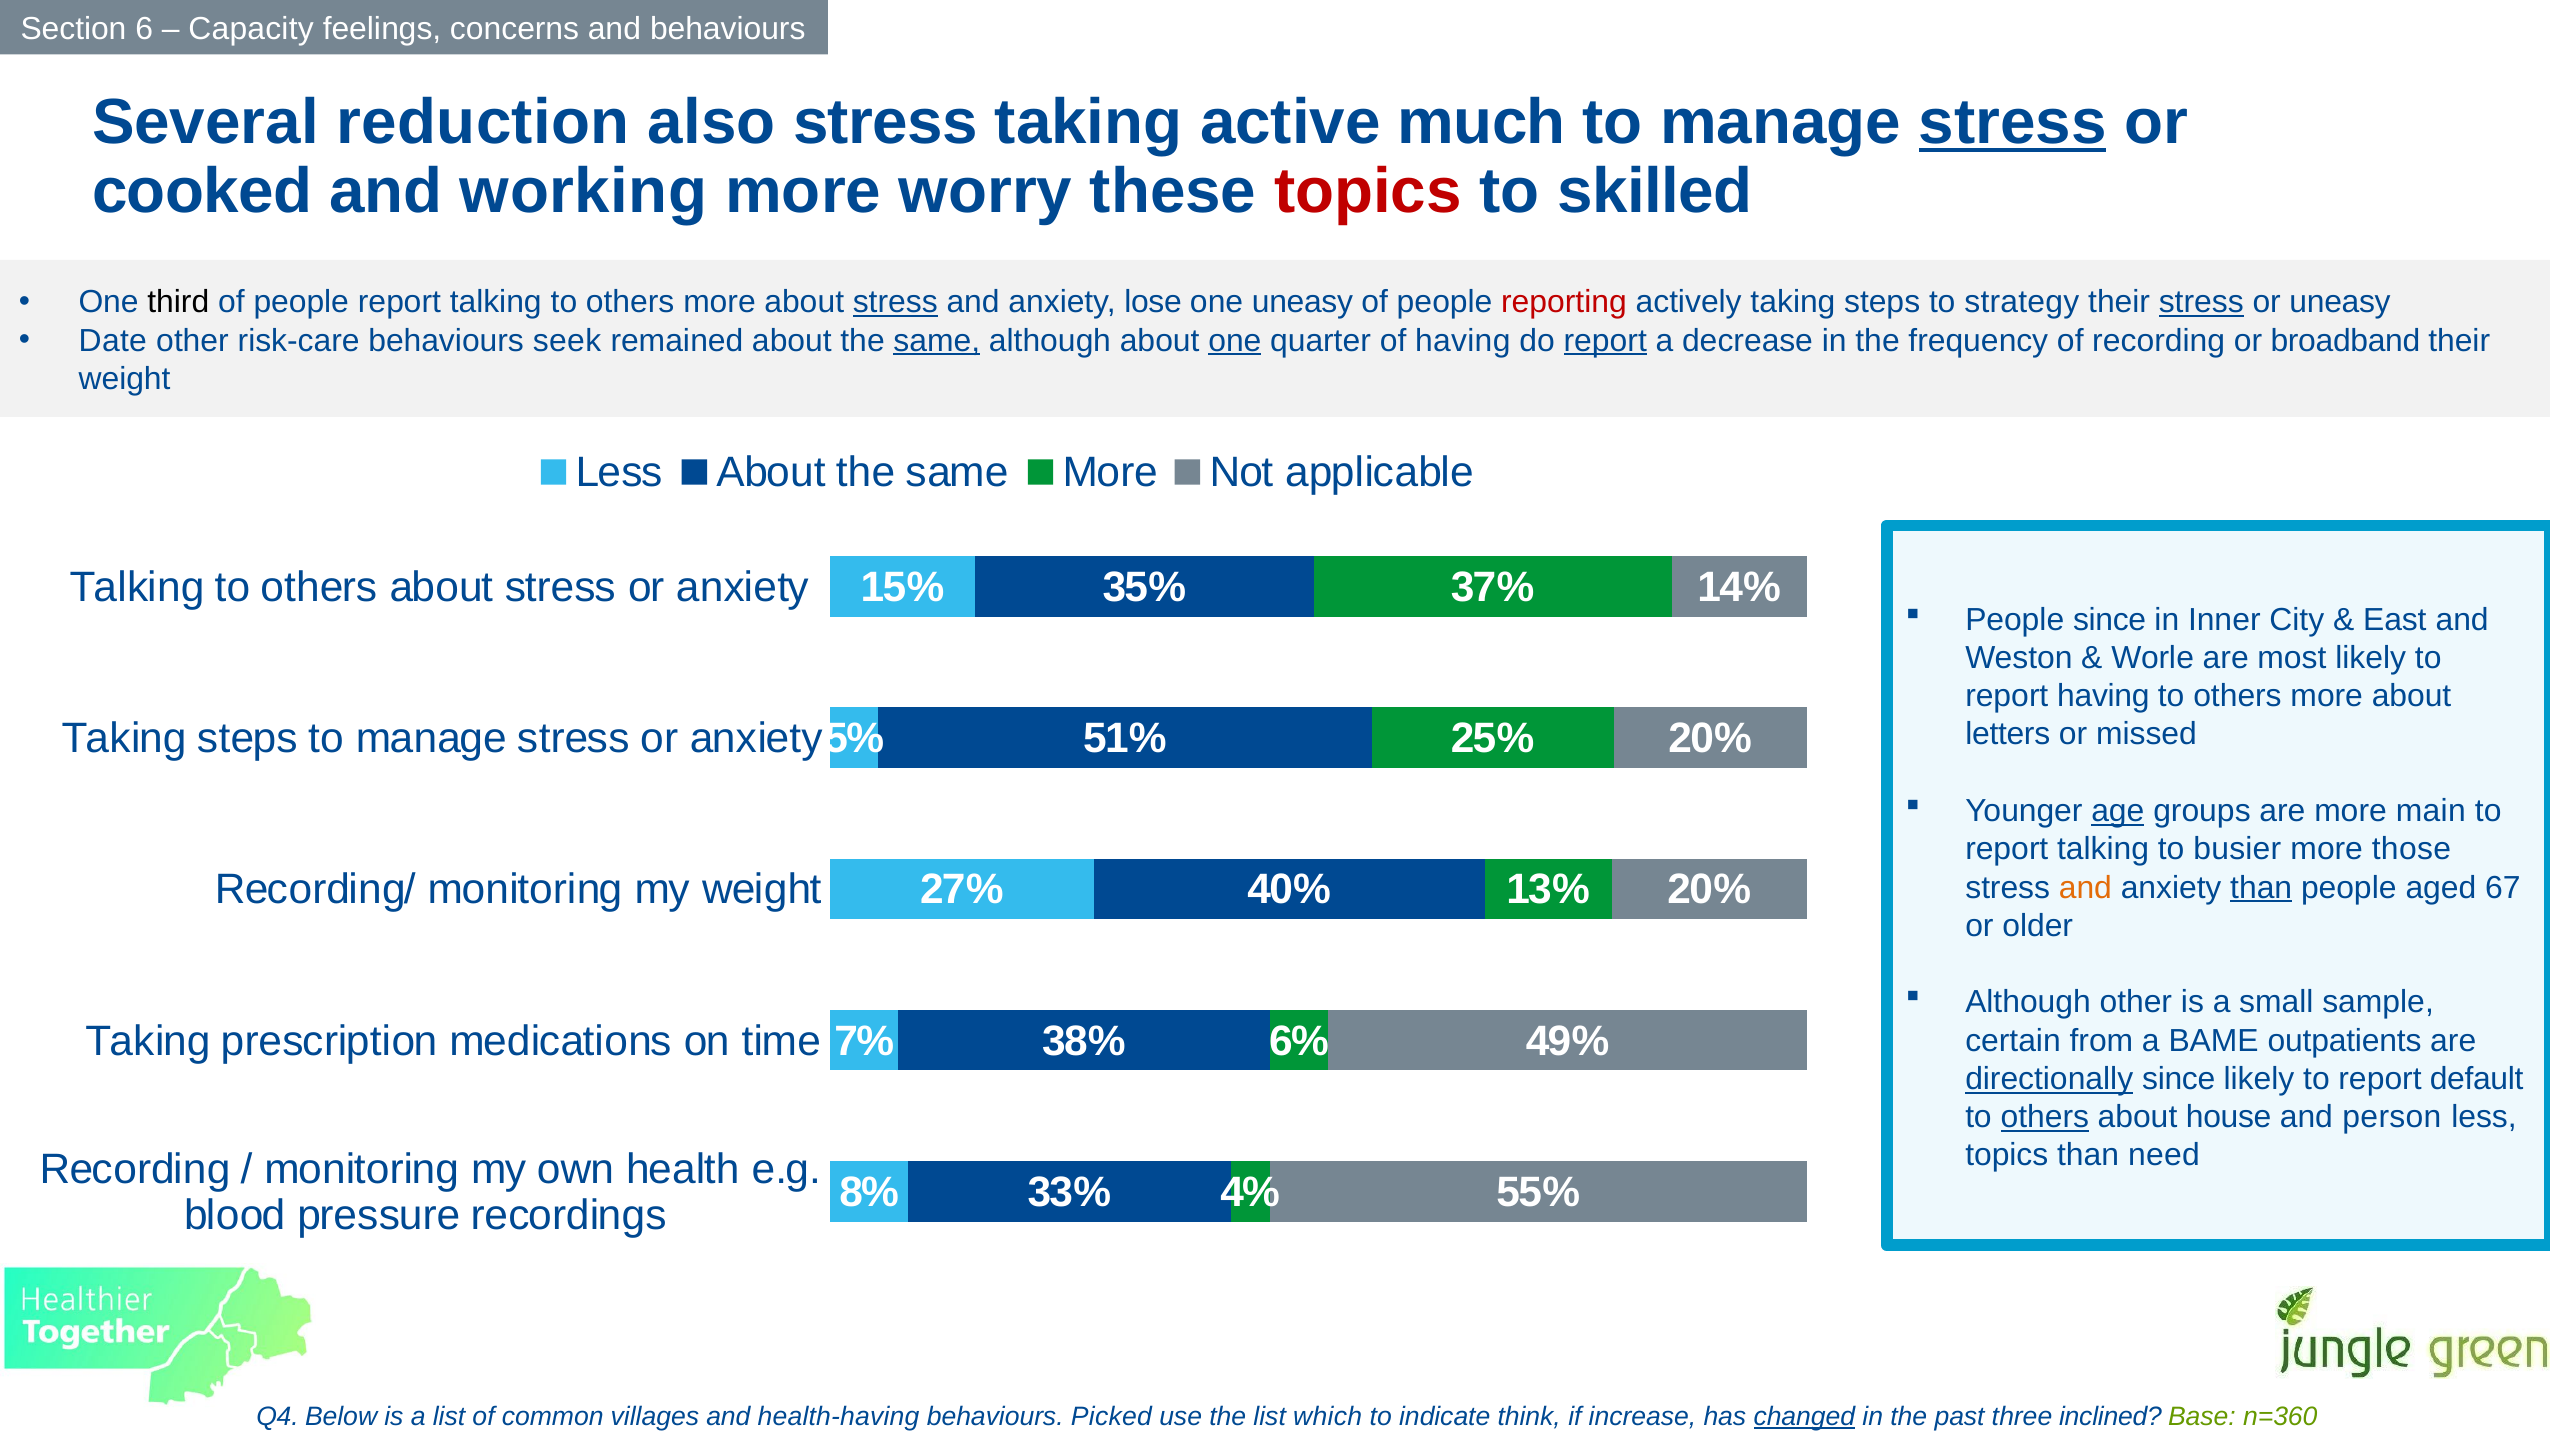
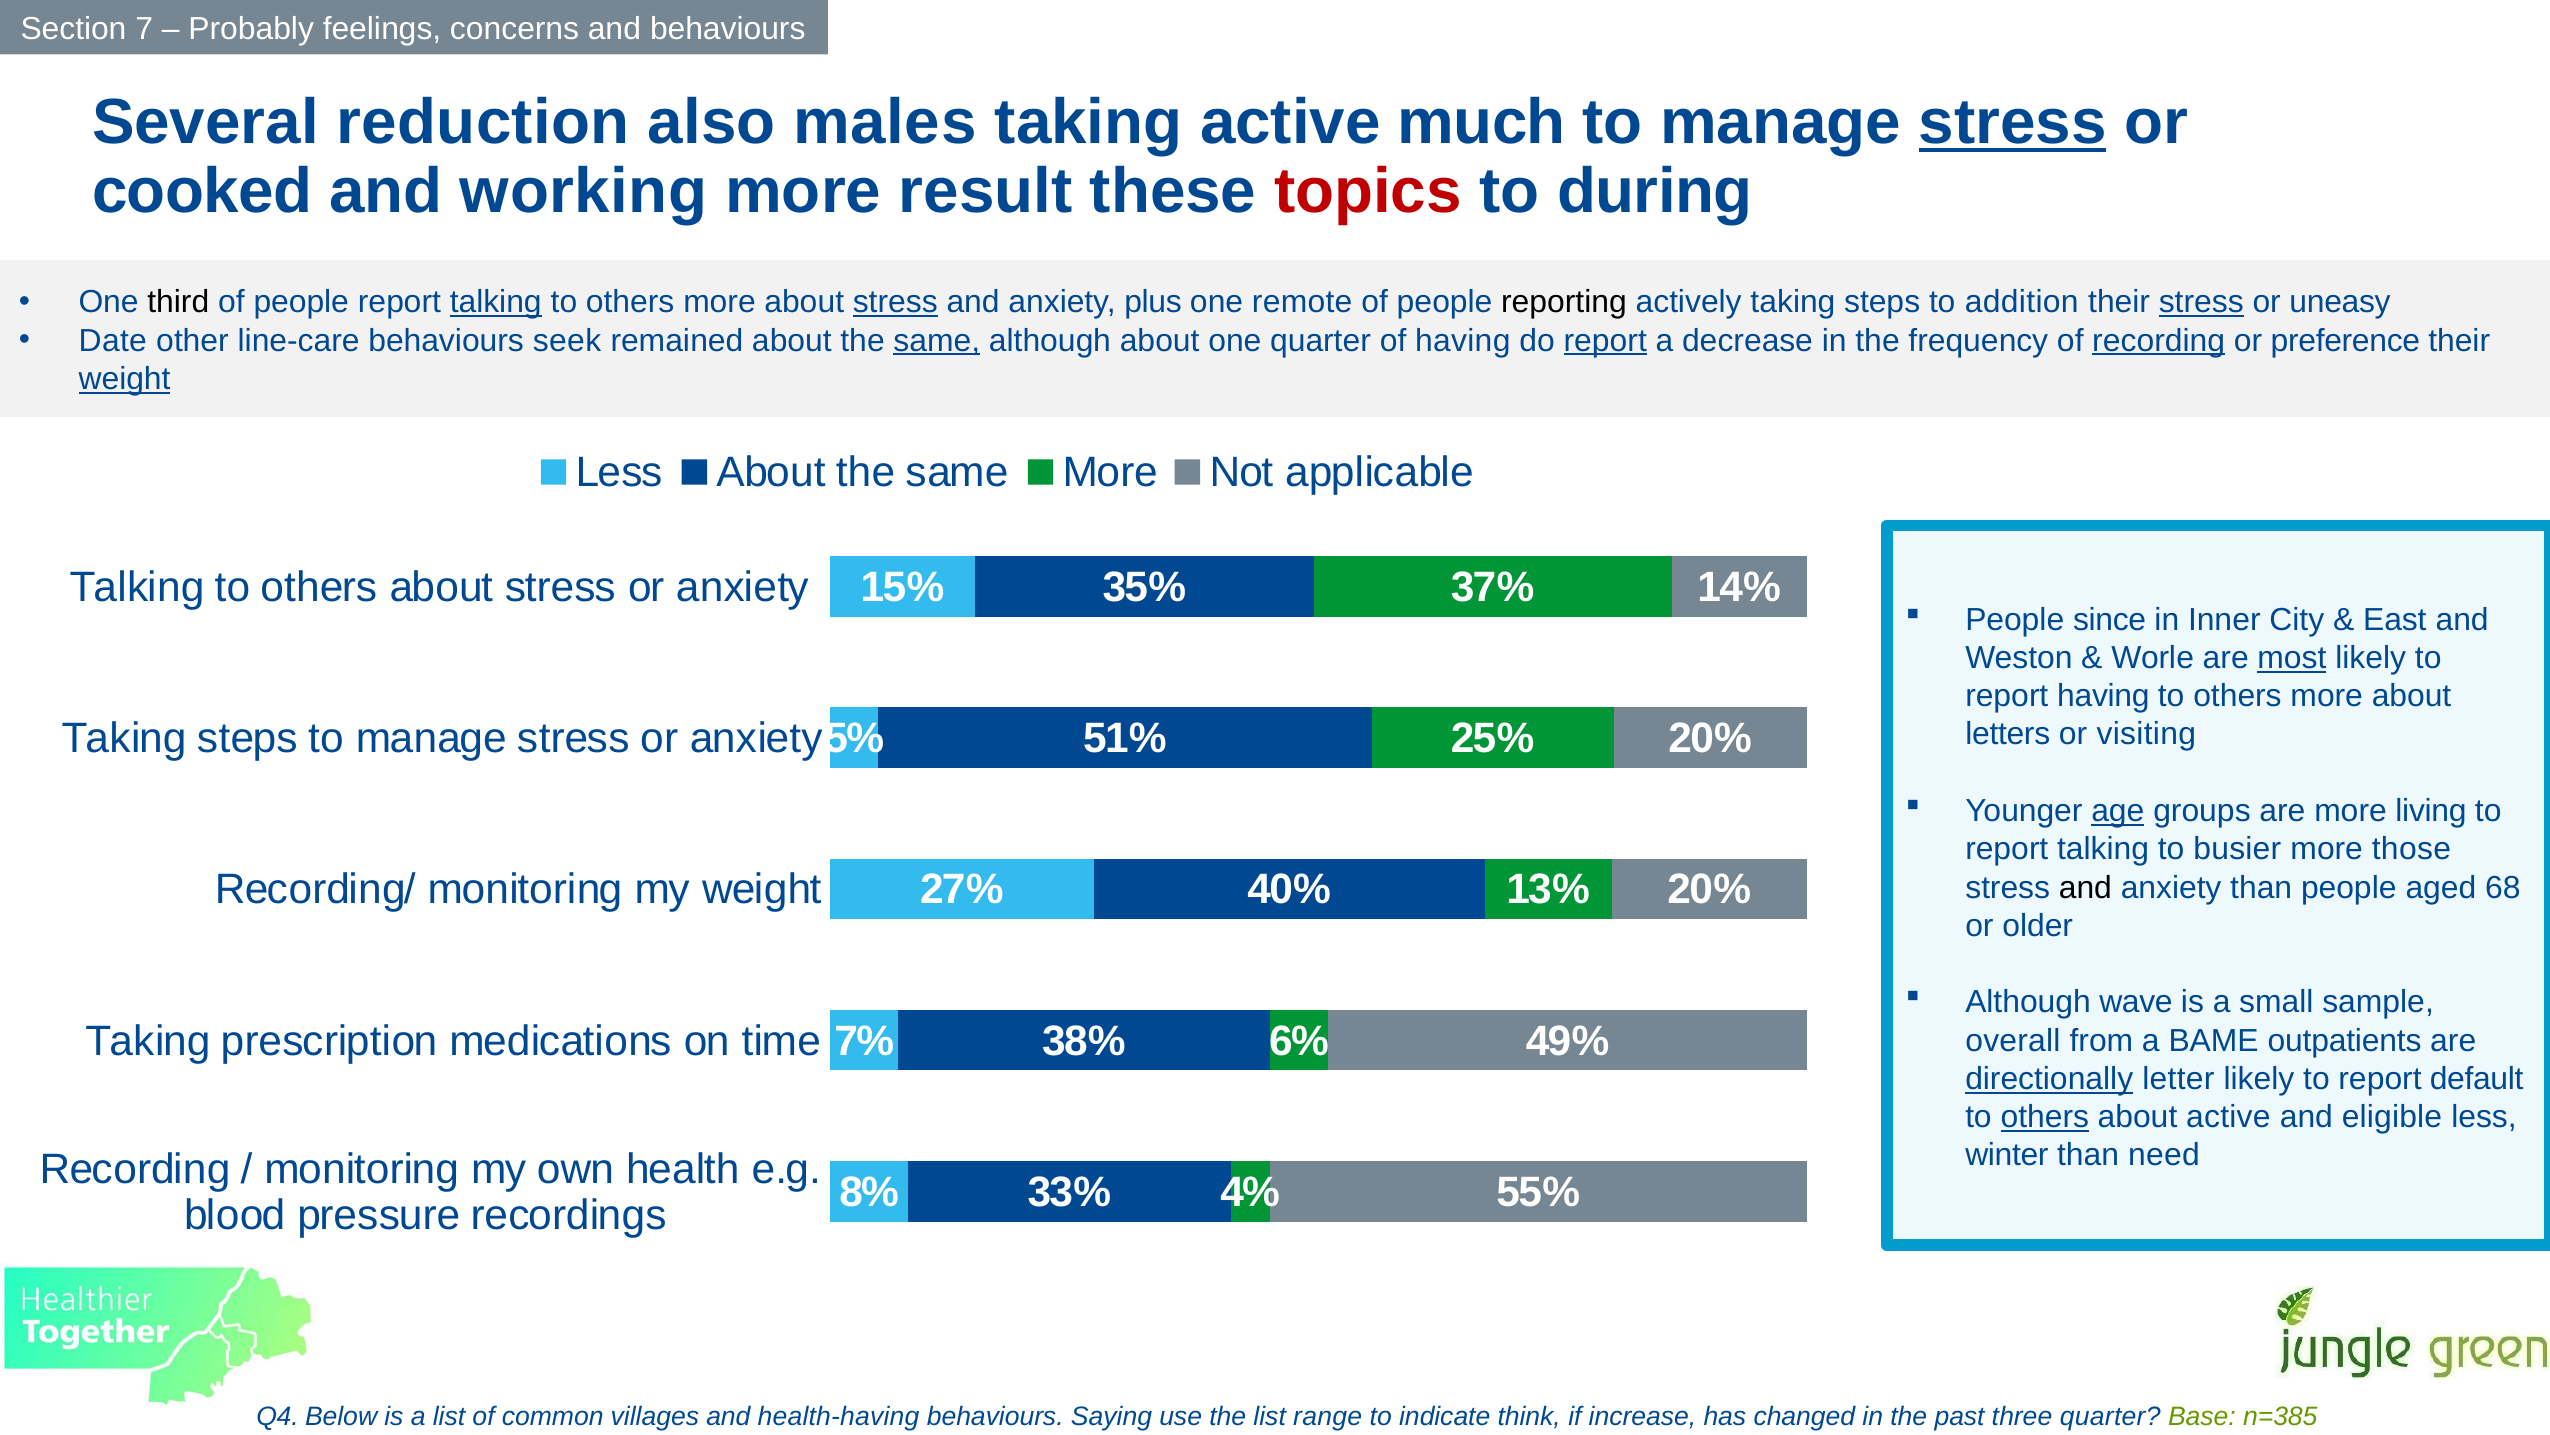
6: 6 -> 7
Capacity: Capacity -> Probably
also stress: stress -> males
worry: worry -> result
skilled: skilled -> during
talking at (496, 302) underline: none -> present
lose: lose -> plus
one uneasy: uneasy -> remote
reporting colour: red -> black
strategy: strategy -> addition
risk-care: risk-care -> line-care
one at (1235, 340) underline: present -> none
recording at (2159, 340) underline: none -> present
broadband: broadband -> preference
weight at (125, 379) underline: none -> present
most underline: none -> present
missed: missed -> visiting
main: main -> living
and at (2085, 887) colour: orange -> black
than at (2261, 887) underline: present -> none
67: 67 -> 68
Although other: other -> wave
certain: certain -> overall
directionally since: since -> letter
about house: house -> active
person: person -> eligible
topics at (2007, 1155): topics -> winter
Picked: Picked -> Saying
which: which -> range
changed underline: present -> none
three inclined: inclined -> quarter
n=360: n=360 -> n=385
